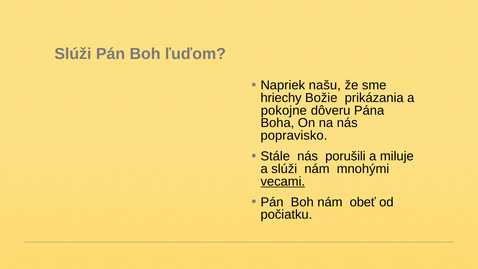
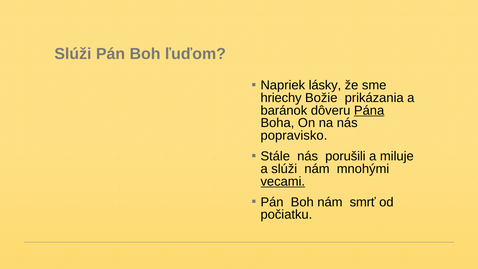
našu: našu -> lásky
pokojne: pokojne -> baránok
Pána underline: none -> present
obeť: obeť -> smrť
